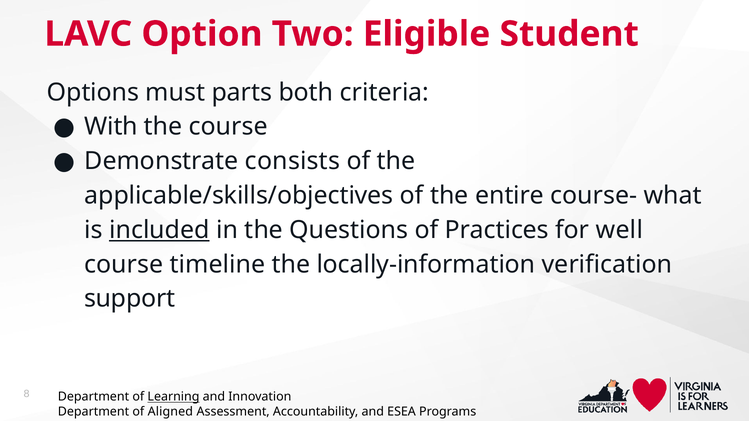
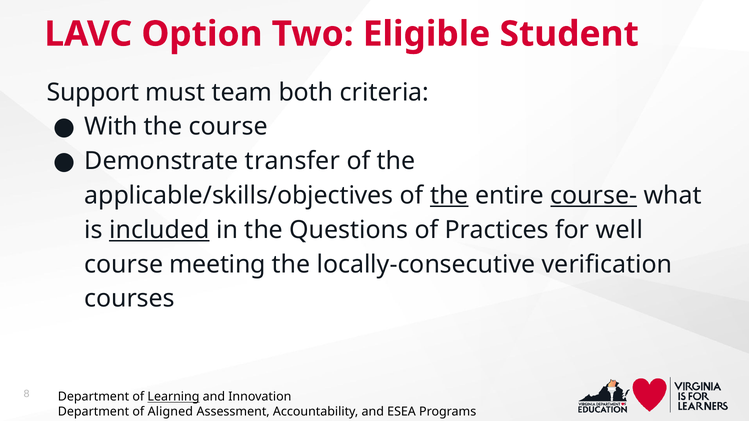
Options: Options -> Support
parts: parts -> team
consists: consists -> transfer
the at (449, 196) underline: none -> present
course- underline: none -> present
timeline: timeline -> meeting
locally-information: locally-information -> locally-consecutive
support: support -> courses
